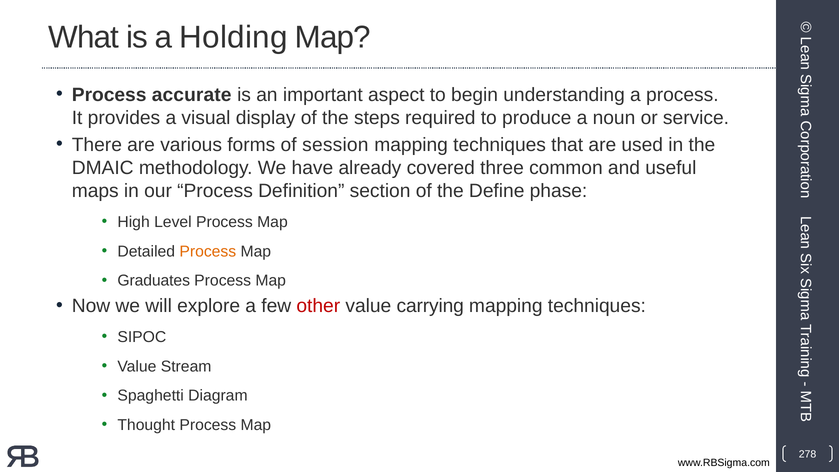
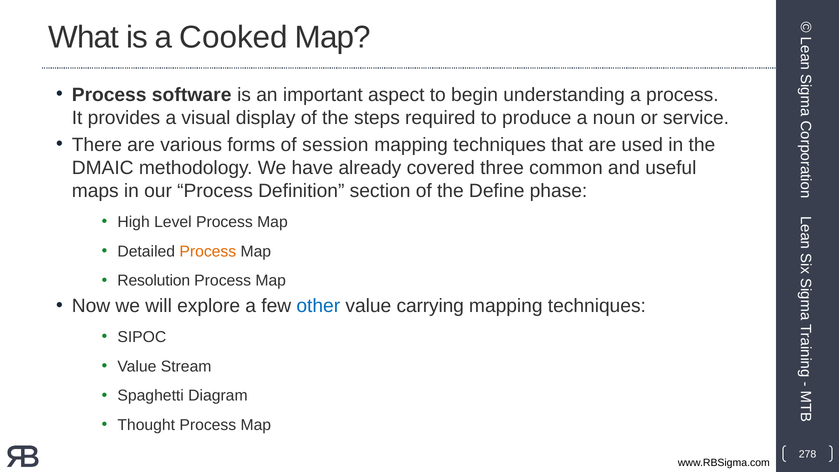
Holding: Holding -> Cooked
accurate: accurate -> software
Graduates: Graduates -> Resolution
other colour: red -> blue
